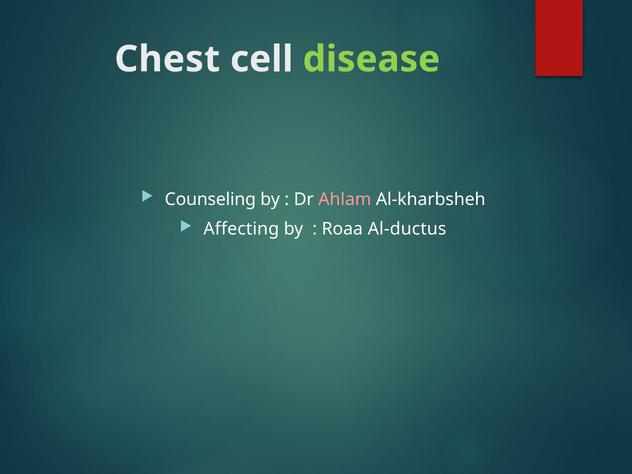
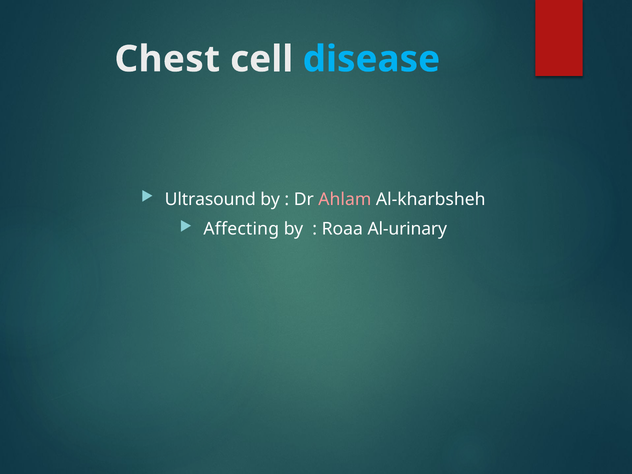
disease colour: light green -> light blue
Counseling: Counseling -> Ultrasound
Al-ductus: Al-ductus -> Al-urinary
